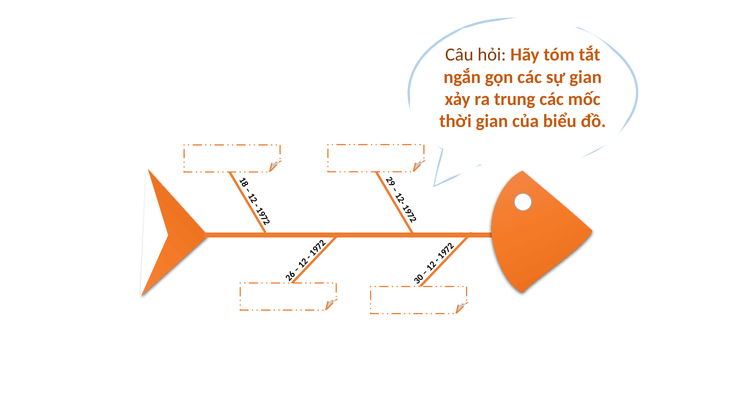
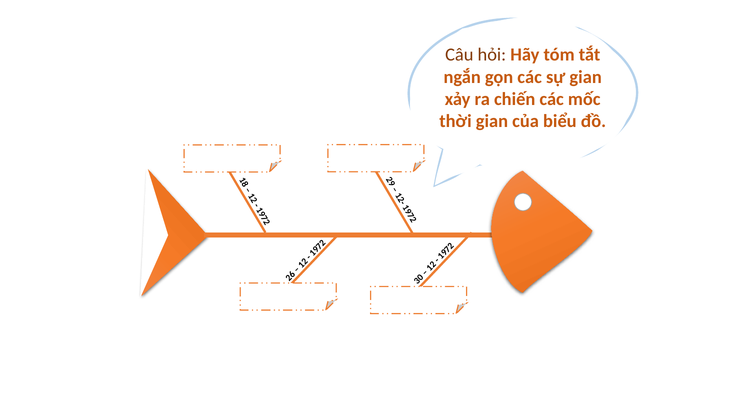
trung: trung -> chiến
